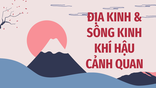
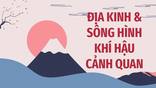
SÔNG KINH: KINH -> HÌNH
